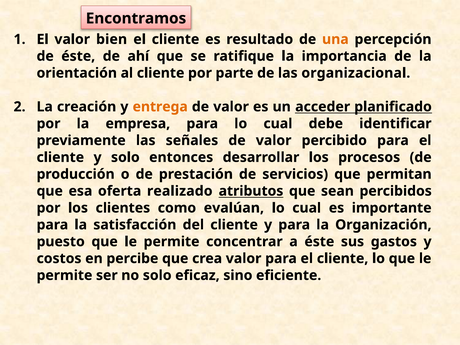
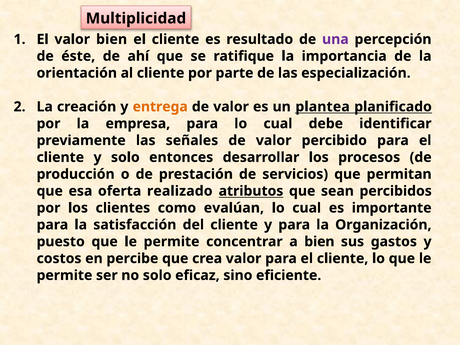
Encontramos: Encontramos -> Multiplicidad
una colour: orange -> purple
organizacional: organizacional -> especialización
acceder: acceder -> plantea
a éste: éste -> bien
